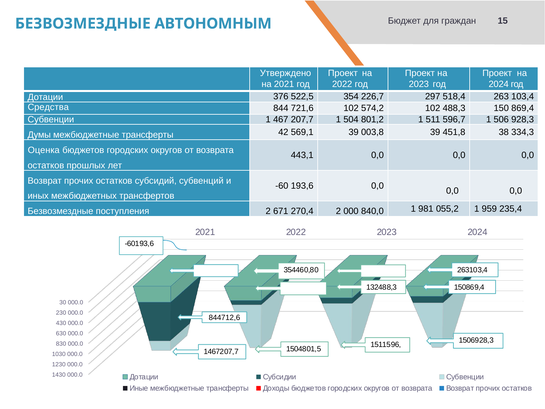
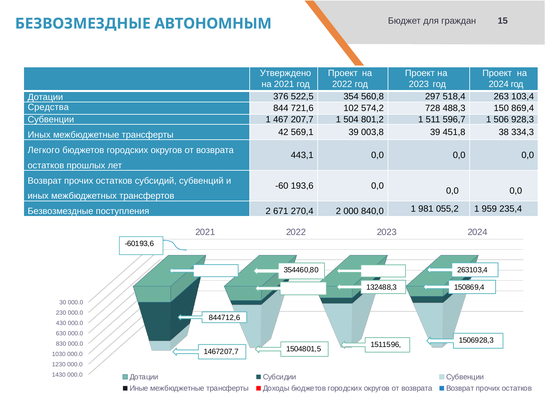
226,7: 226,7 -> 560,8
574,2 102: 102 -> 728
Думы at (39, 135): Думы -> Иных
Оценка: Оценка -> Легкого
